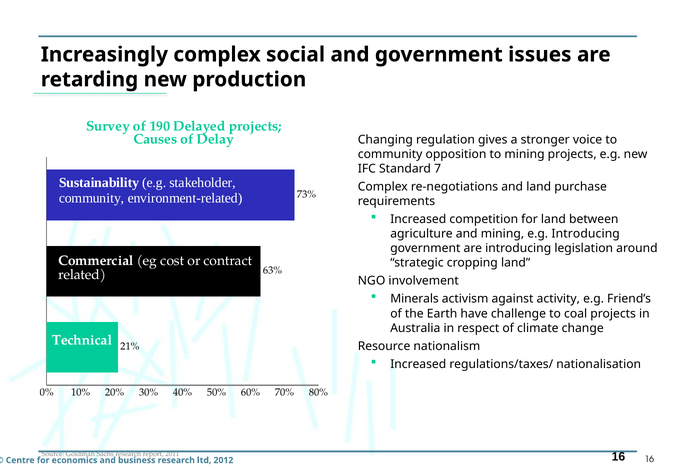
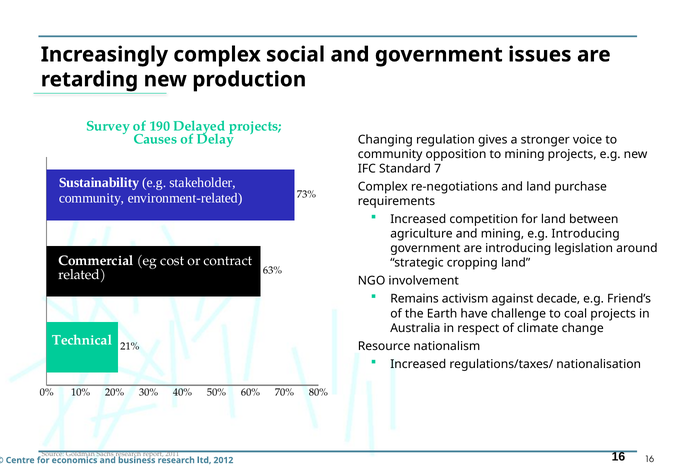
Minerals: Minerals -> Remains
activity: activity -> decade
